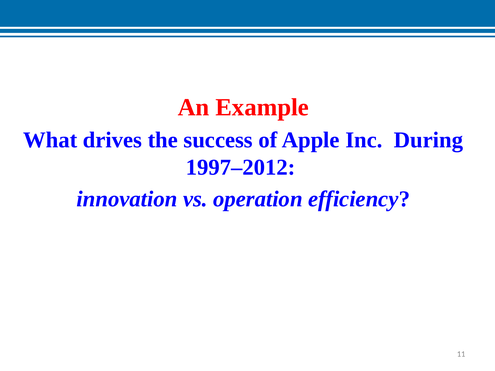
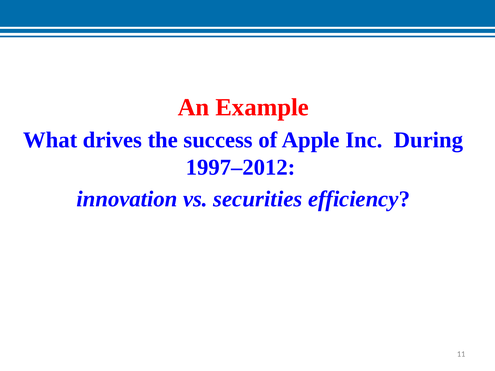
operation: operation -> securities
